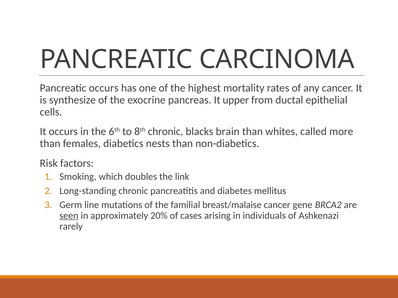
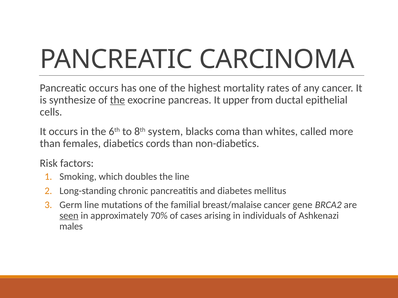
the at (117, 100) underline: none -> present
8th chronic: chronic -> system
brain: brain -> coma
nests: nests -> cords
the link: link -> line
20%: 20% -> 70%
rarely: rarely -> males
